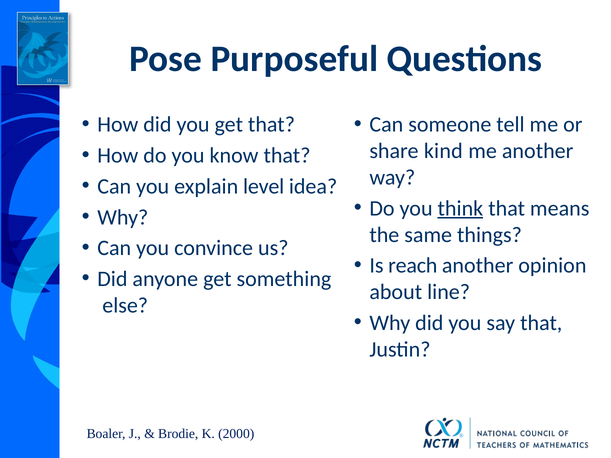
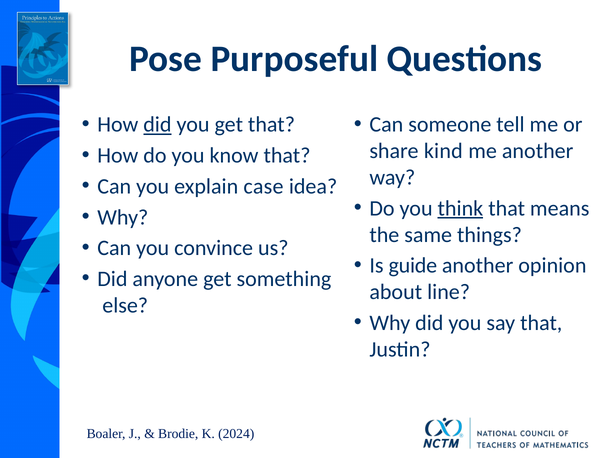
did at (157, 125) underline: none -> present
level: level -> case
reach: reach -> guide
2000: 2000 -> 2024
